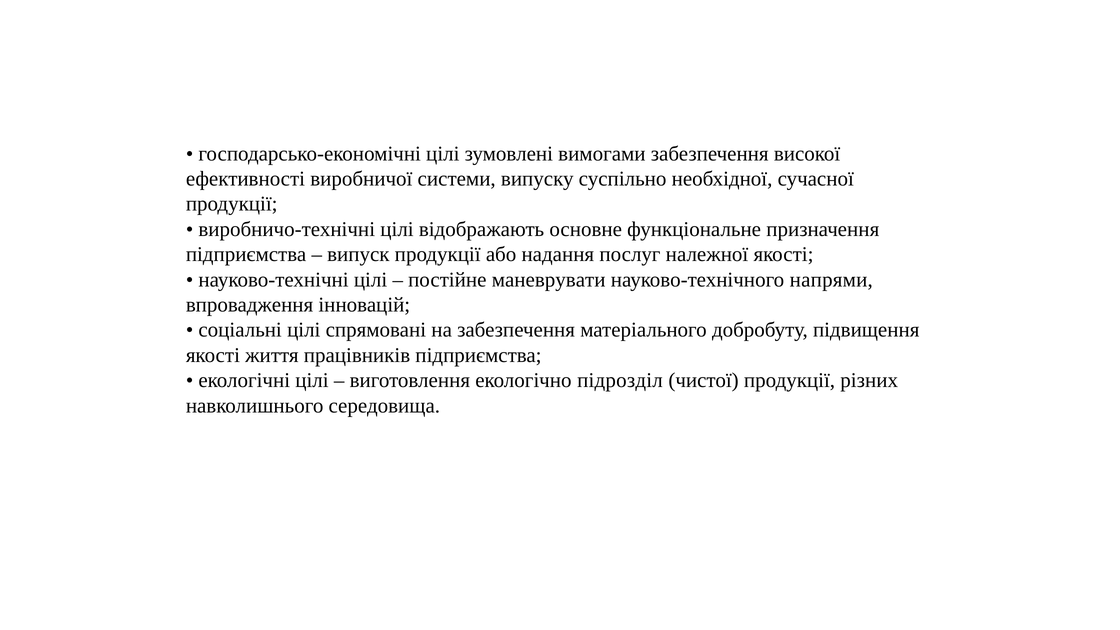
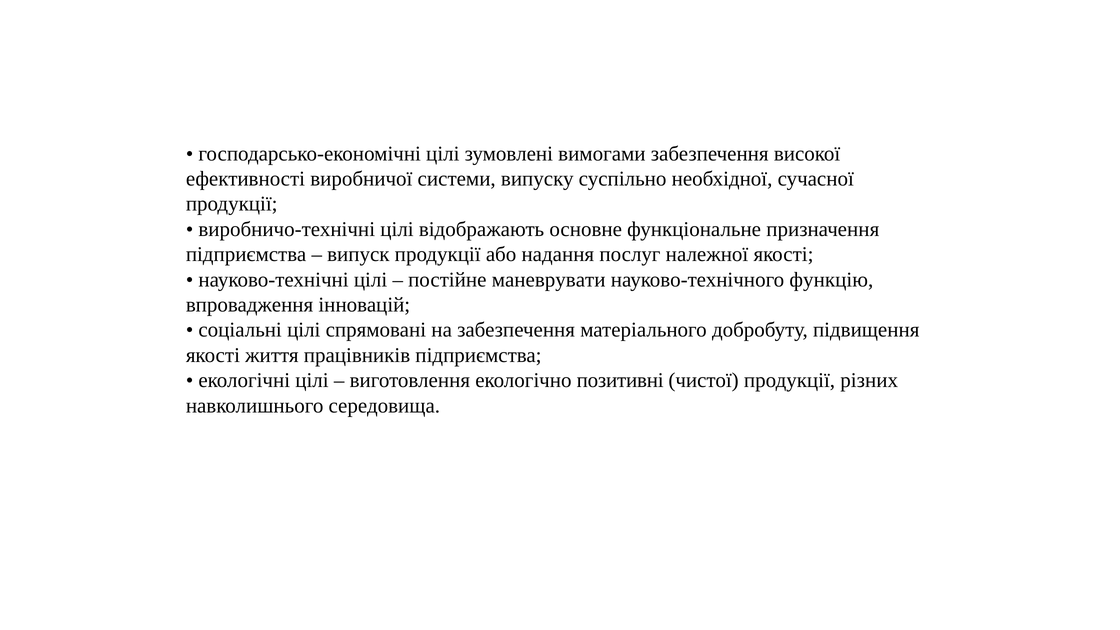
напрями: напрями -> функцію
підрозділ: підрозділ -> позитивні
